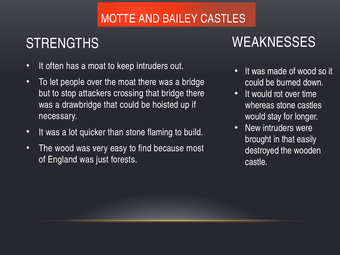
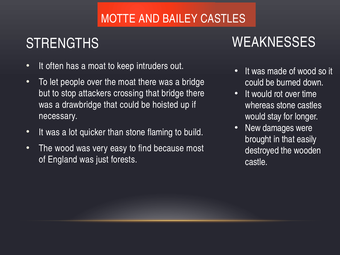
New intruders: intruders -> damages
